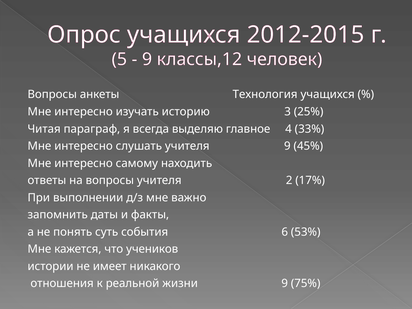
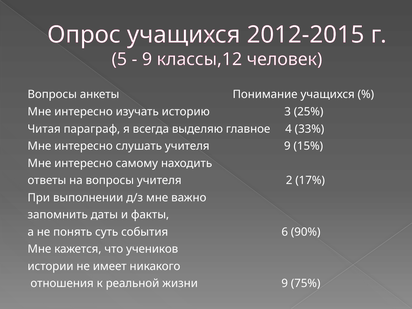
Технология: Технология -> Понимание
45%: 45% -> 15%
53%: 53% -> 90%
